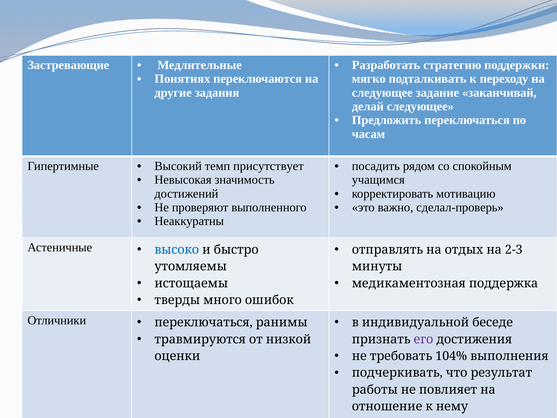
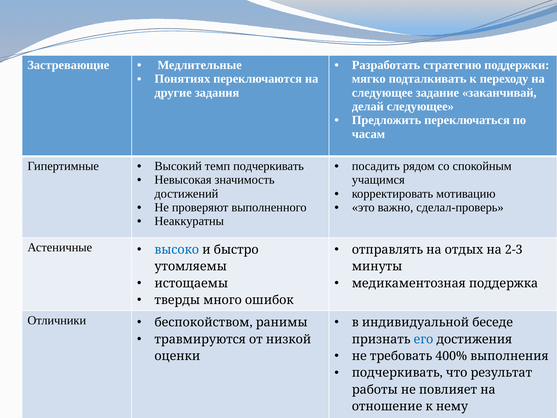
темп присутствует: присутствует -> подчеркивать
переключаться at (204, 322): переключаться -> беспокойством
его colour: purple -> blue
104%: 104% -> 400%
